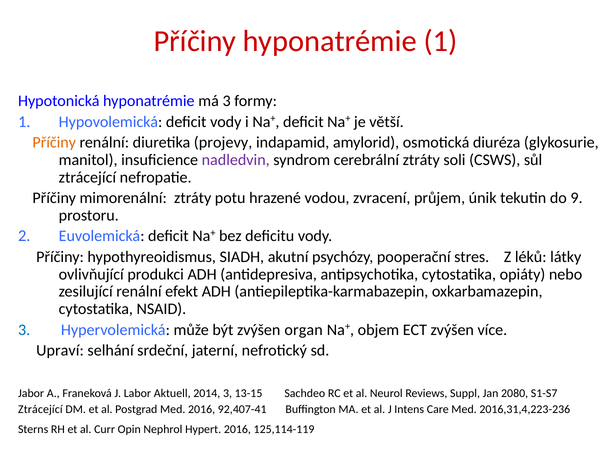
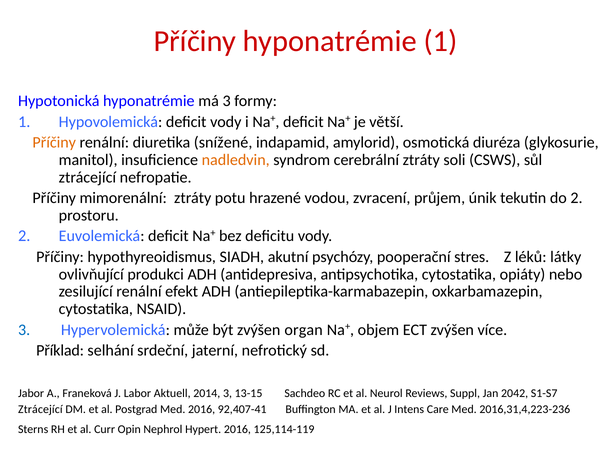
projevy: projevy -> snížené
nadledvin colour: purple -> orange
do 9: 9 -> 2
Upraví: Upraví -> Příklad
2080: 2080 -> 2042
